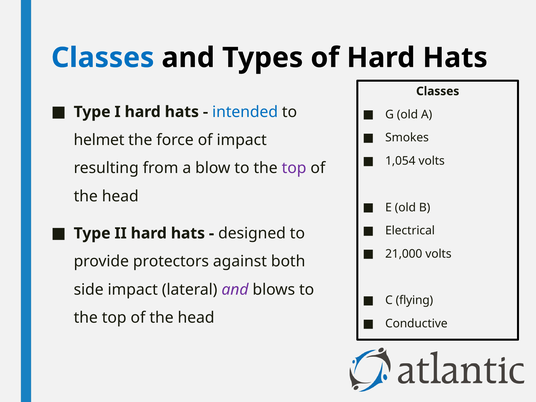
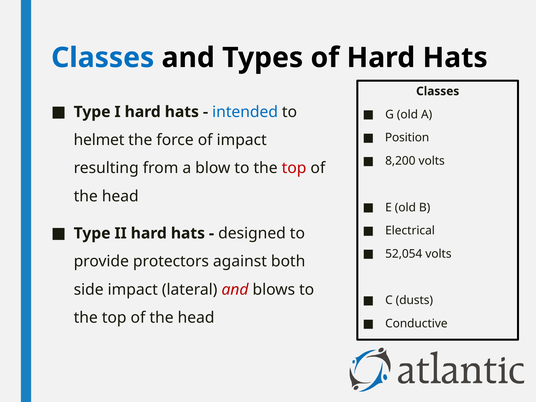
Smokes: Smokes -> Position
1,054: 1,054 -> 8,200
top at (294, 168) colour: purple -> red
21,000: 21,000 -> 52,054
and at (235, 290) colour: purple -> red
flying: flying -> dusts
